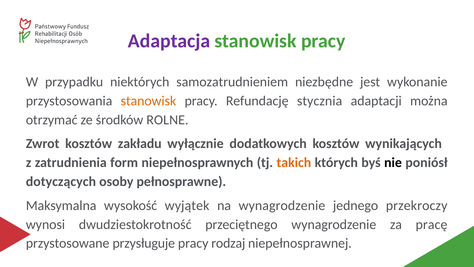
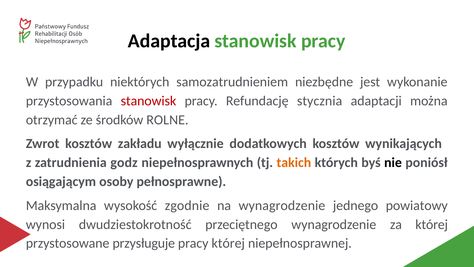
Adaptacja colour: purple -> black
stanowisk at (148, 101) colour: orange -> red
form: form -> godz
dotyczących: dotyczących -> osiągającym
wyjątek: wyjątek -> zgodnie
przekroczy: przekroczy -> powiatowy
za pracę: pracę -> której
pracy rodzaj: rodzaj -> której
